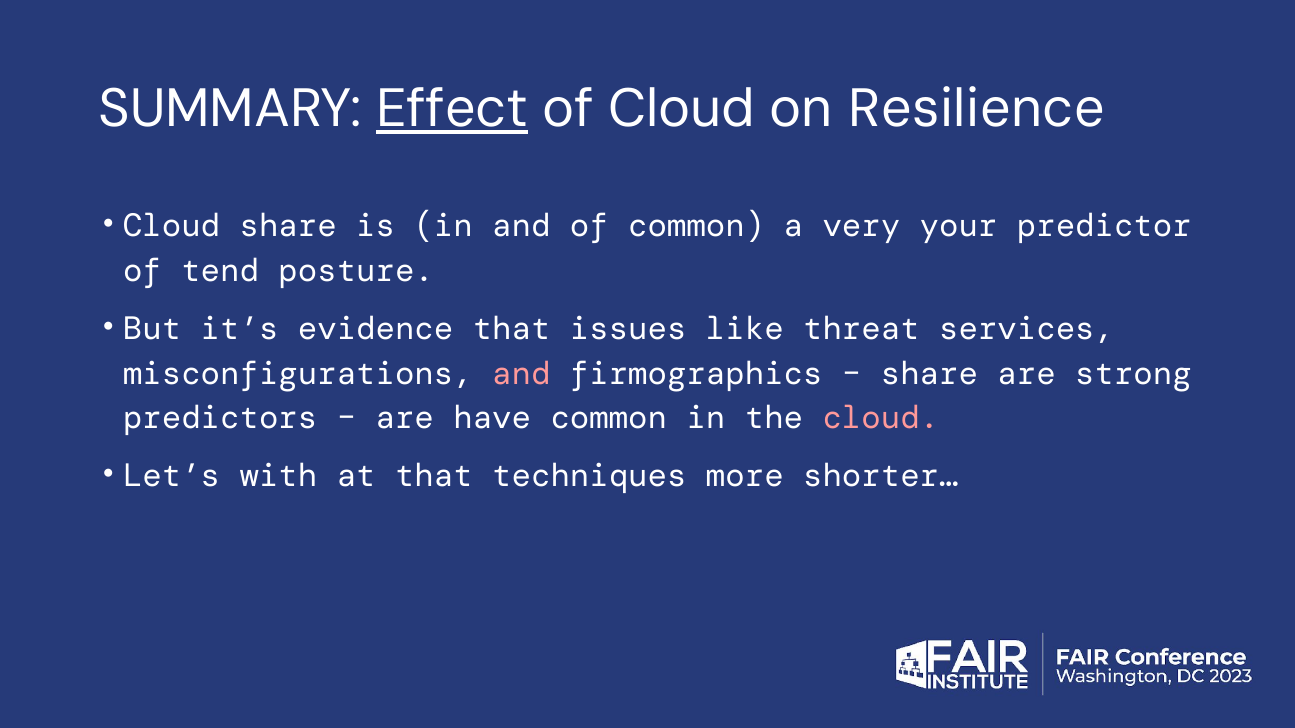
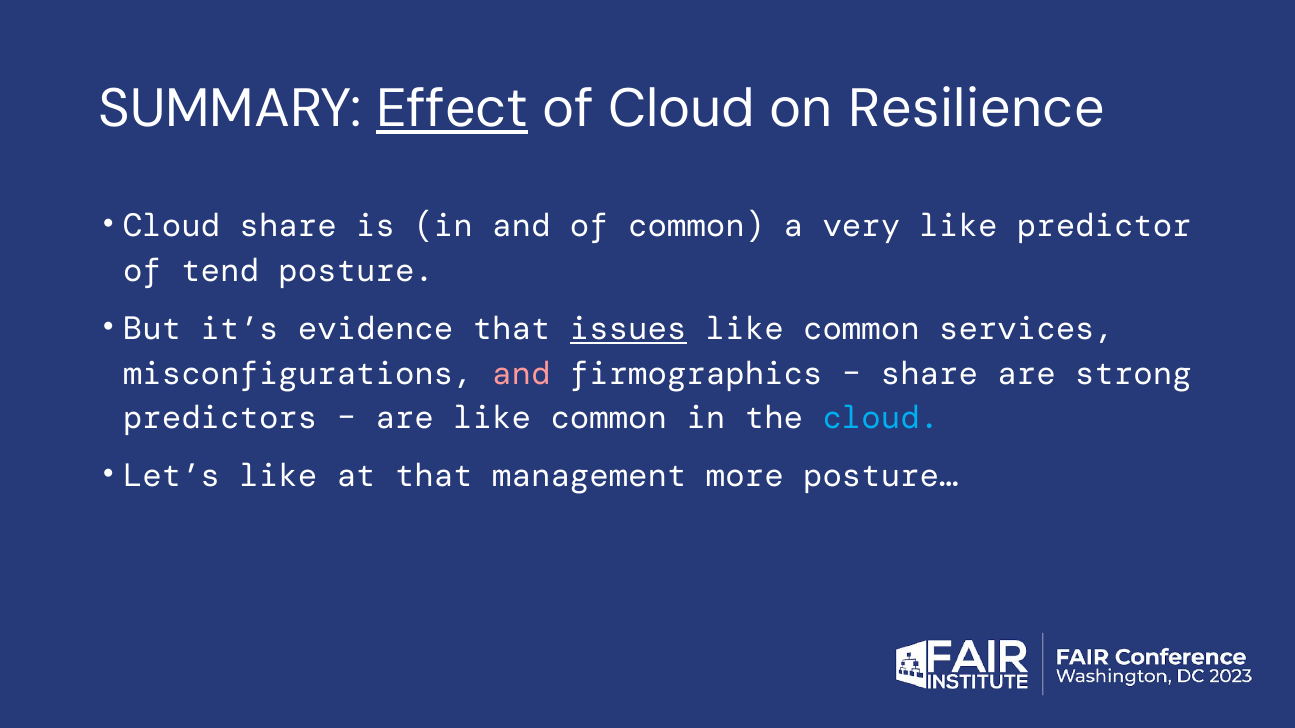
very your: your -> like
issues underline: none -> present
threat at (861, 329): threat -> common
are have: have -> like
cloud at (881, 418) colour: pink -> light blue
Let’s with: with -> like
techniques: techniques -> management
shorter…: shorter… -> posture…
